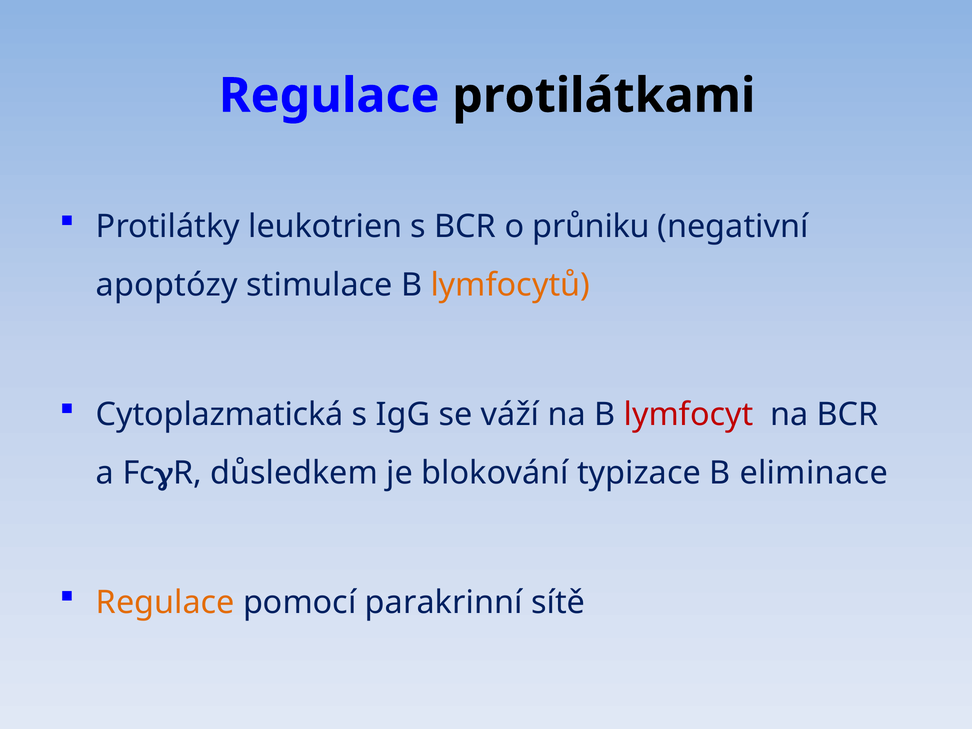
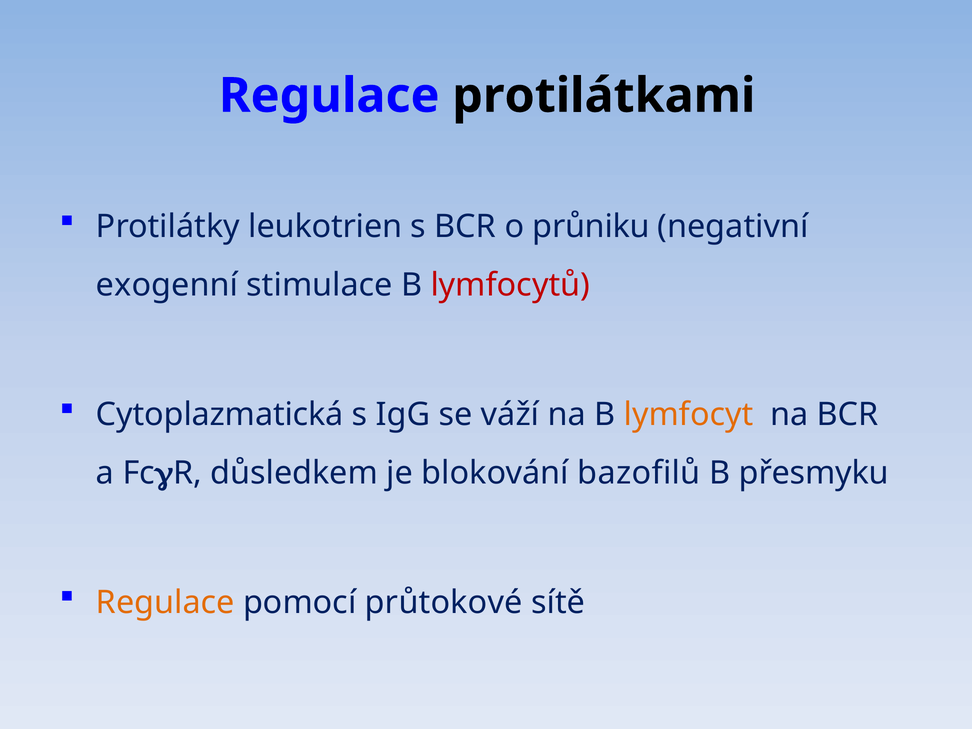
apoptózy: apoptózy -> exogenní
lymfocytů colour: orange -> red
lymfocyt colour: red -> orange
typizace: typizace -> bazofilů
eliminace: eliminace -> přesmyku
parakrinní: parakrinní -> průtokové
